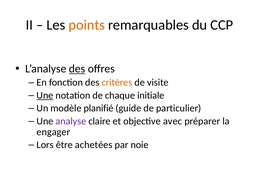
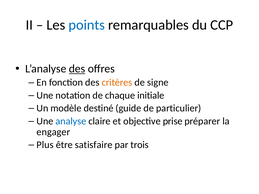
points colour: orange -> blue
visite: visite -> signe
Une at (45, 95) underline: present -> none
planifié: planifié -> destiné
analyse colour: purple -> blue
avec: avec -> prise
Lors: Lors -> Plus
achetées: achetées -> satisfaire
noie: noie -> trois
